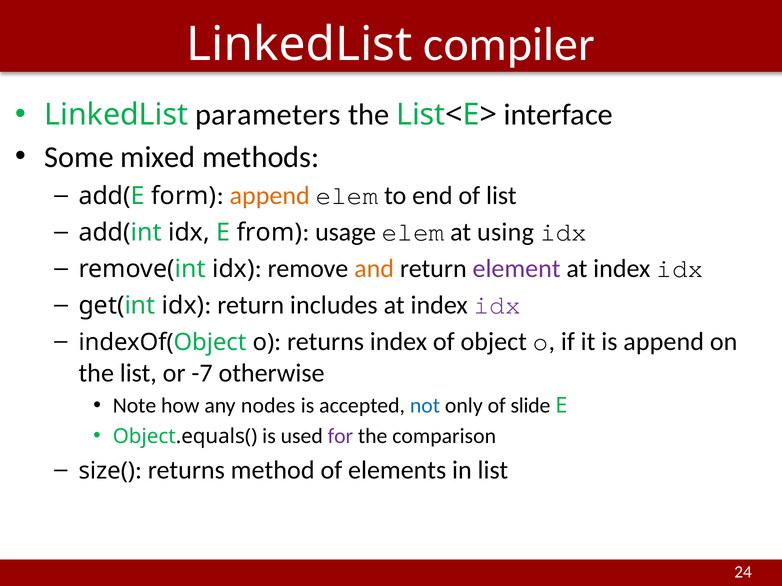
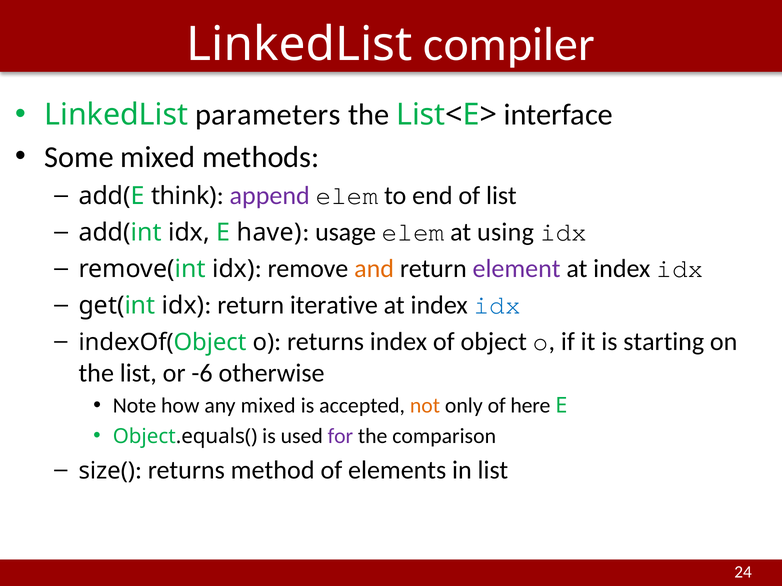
form: form -> think
append at (270, 196) colour: orange -> purple
from: from -> have
includes: includes -> iterative
idx at (497, 305) colour: purple -> blue
is append: append -> starting
-7: -7 -> -6
any nodes: nodes -> mixed
not colour: blue -> orange
slide: slide -> here
